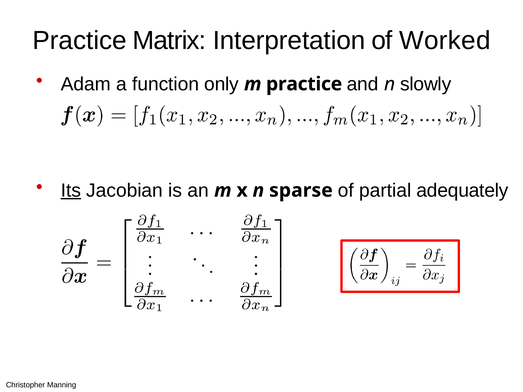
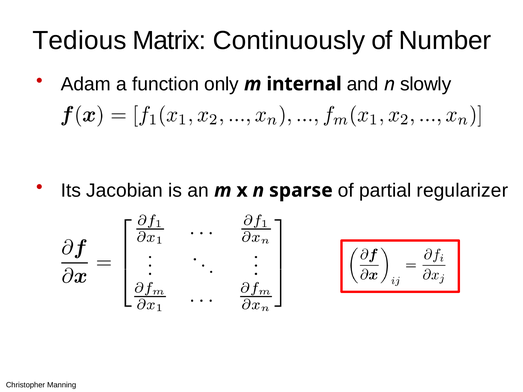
Practice at (80, 40): Practice -> Tedious
Interpretation: Interpretation -> Continuously
Worked: Worked -> Number
m practice: practice -> internal
Its underline: present -> none
adequately: adequately -> regularizer
